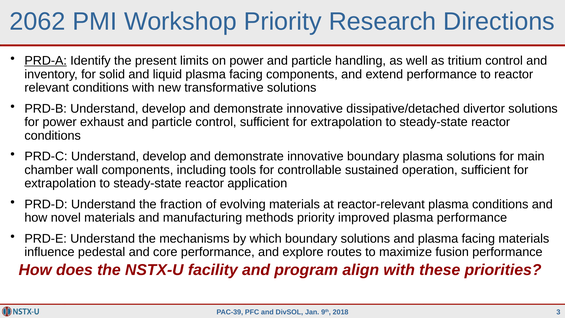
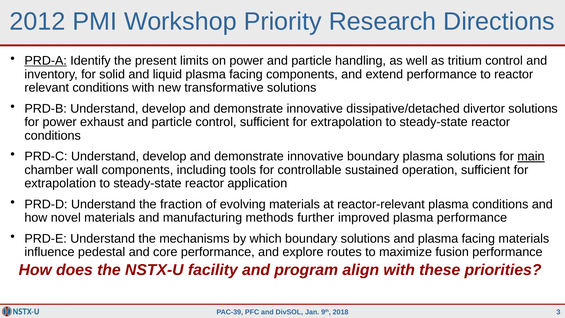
2062: 2062 -> 2012
main underline: none -> present
methods priority: priority -> further
